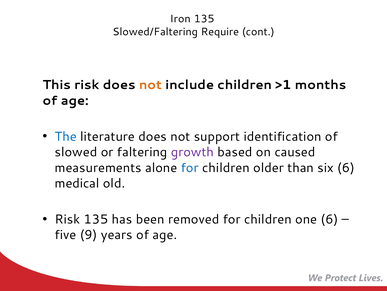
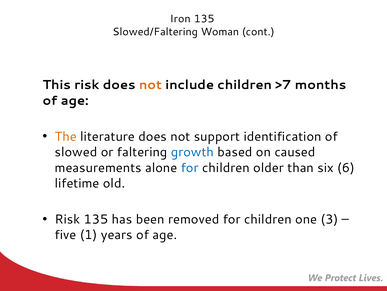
Require: Require -> Woman
>1: >1 -> >7
The colour: blue -> orange
growth colour: purple -> blue
medical: medical -> lifetime
one 6: 6 -> 3
9: 9 -> 1
